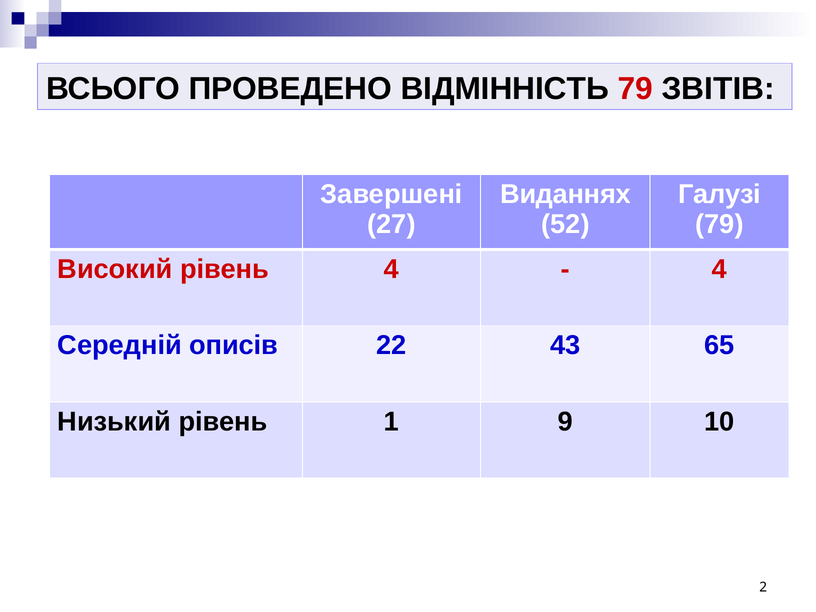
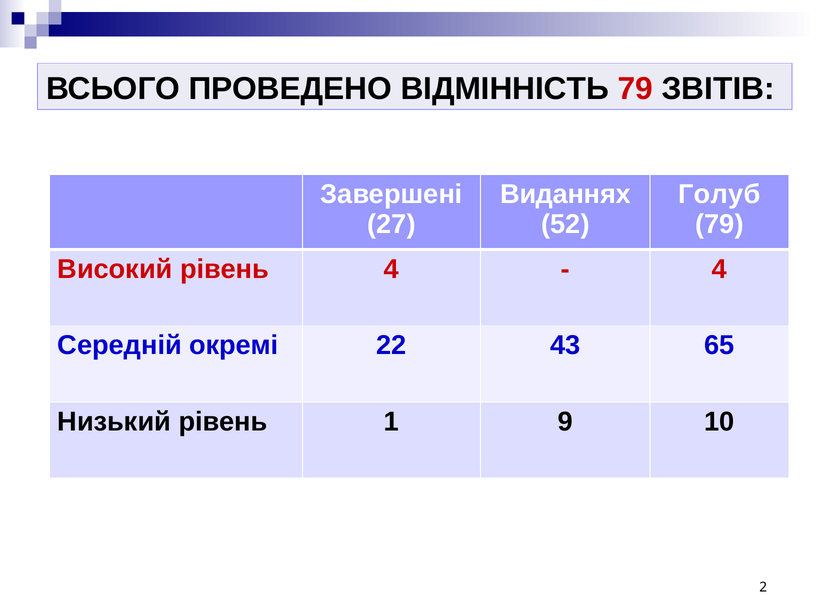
Галузі: Галузі -> Голуб
описів: описів -> окремі
